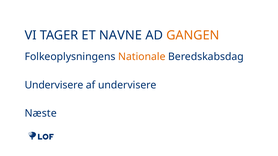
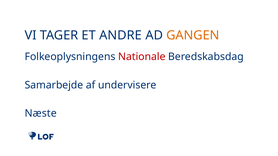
NAVNE: NAVNE -> ANDRE
Nationale colour: orange -> red
Undervisere at (54, 85): Undervisere -> Samarbejde
